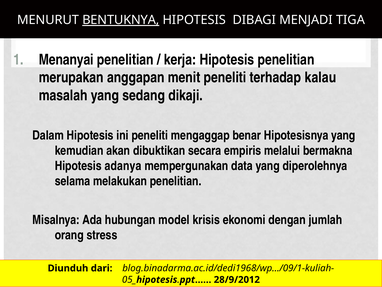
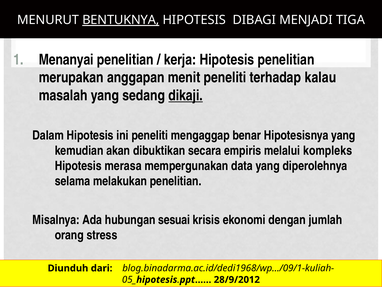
dikaji underline: none -> present
bermakna: bermakna -> kompleks
adanya: adanya -> merasa
model: model -> sesuai
